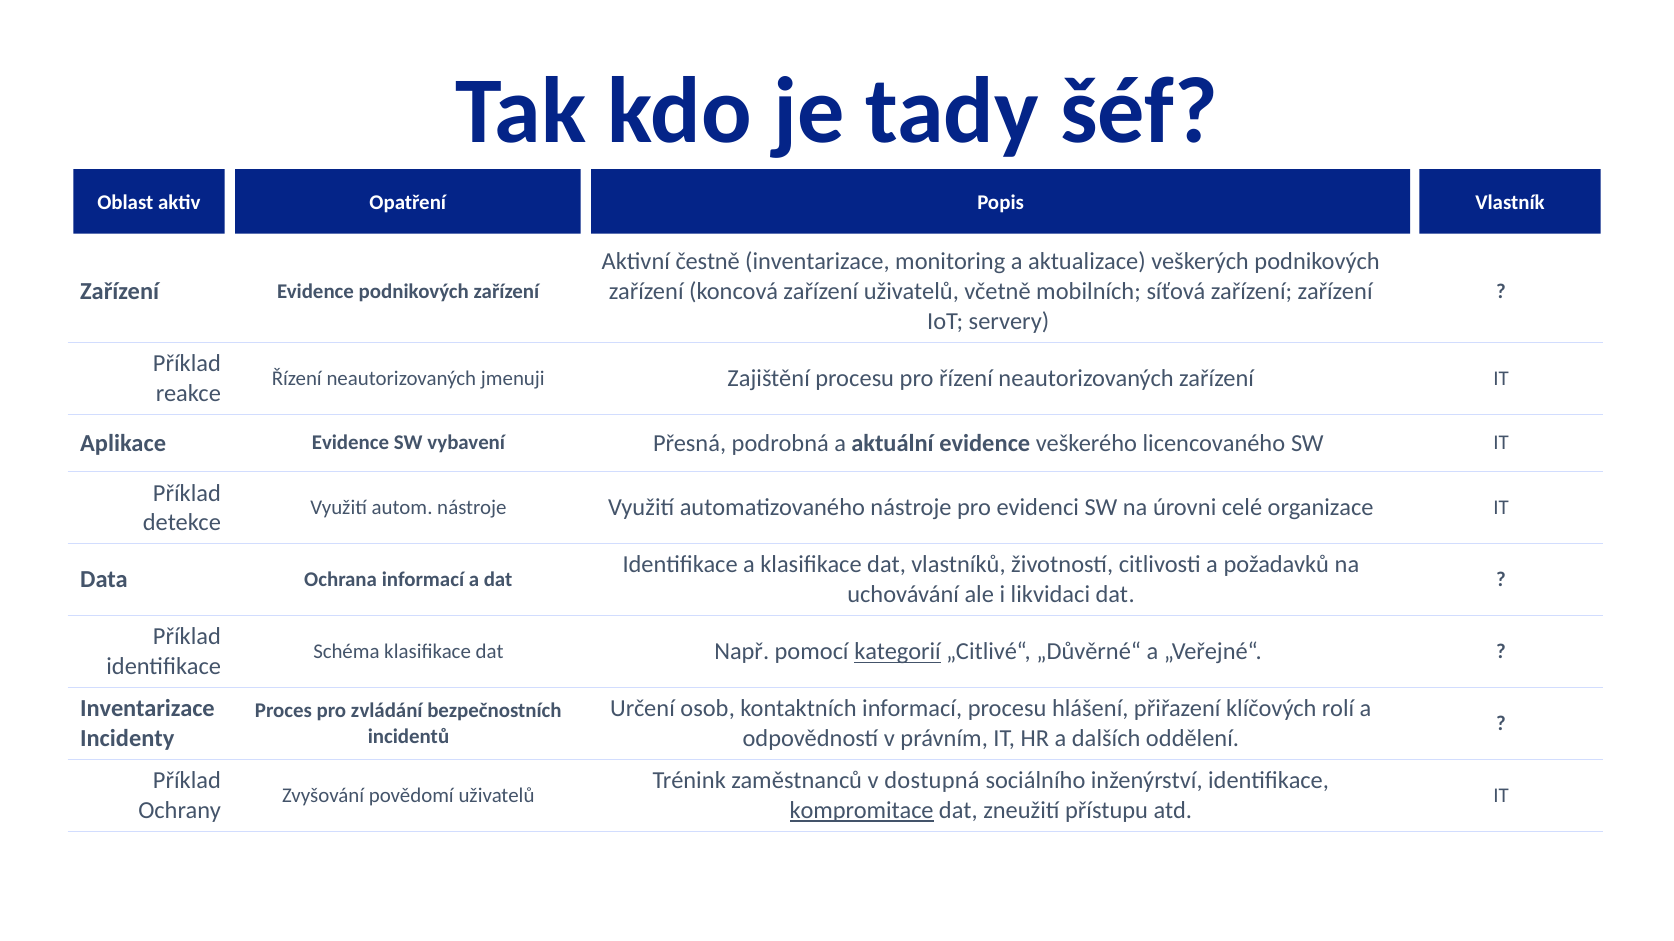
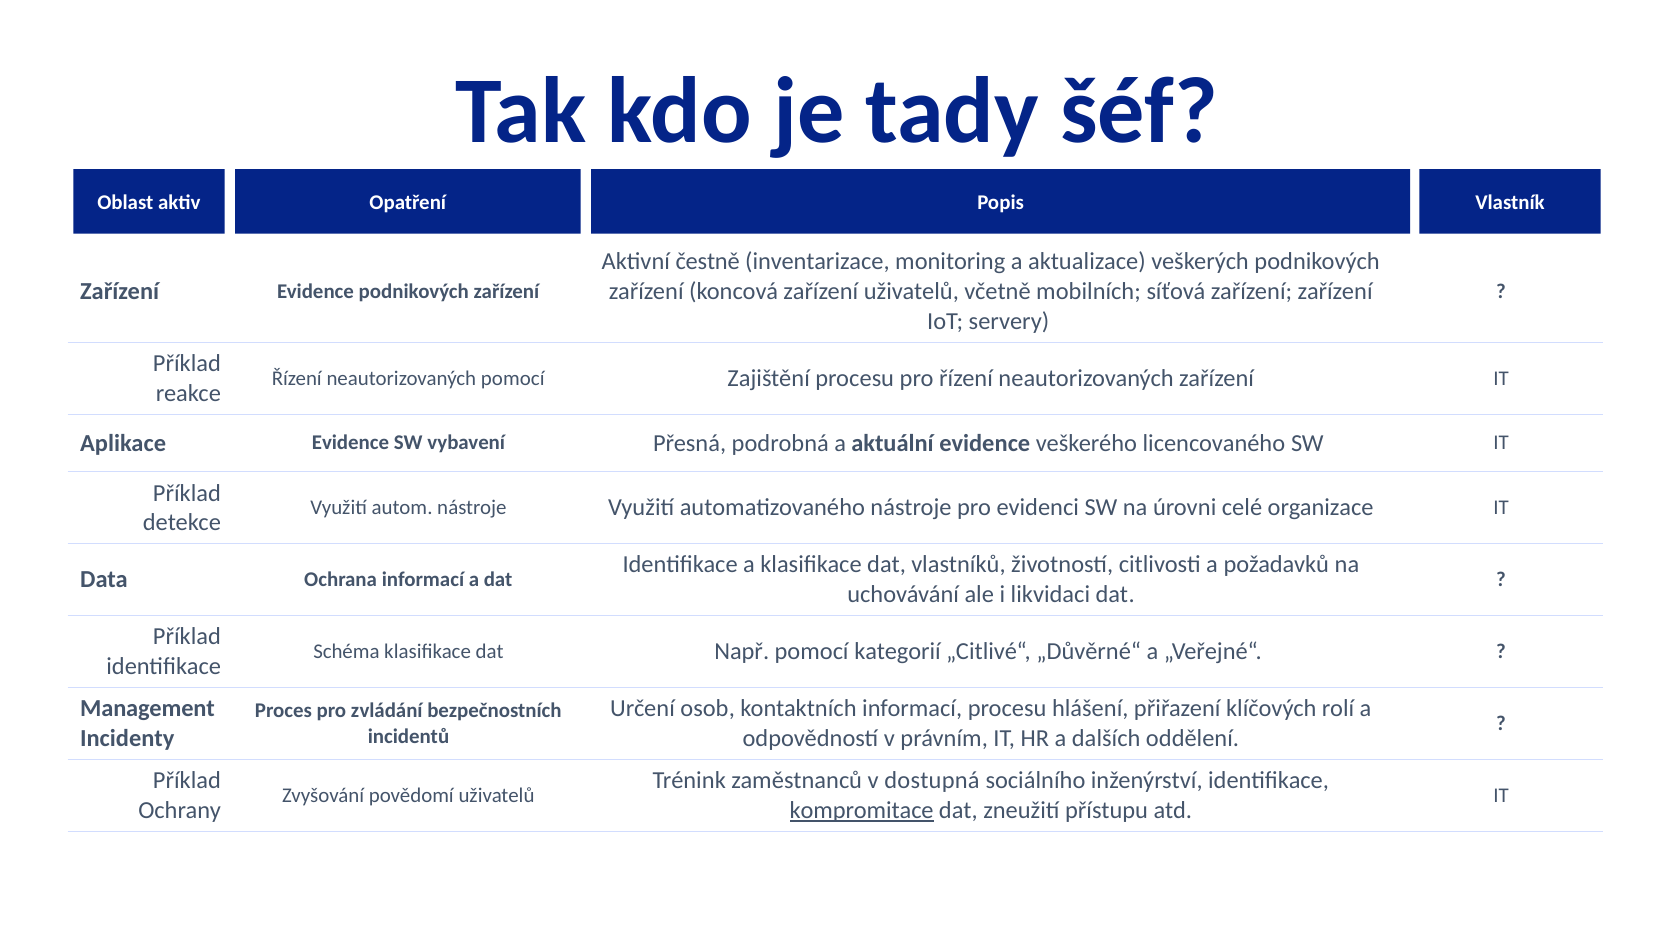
neautorizovaných jmenuji: jmenuji -> pomocí
kategorií underline: present -> none
Inventarizace at (147, 709): Inventarizace -> Management
